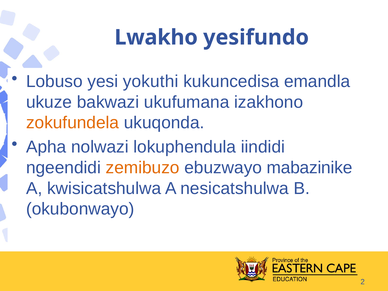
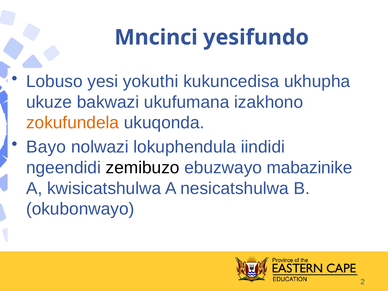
Lwakho: Lwakho -> Mncinci
emandla: emandla -> ukhupha
Apha: Apha -> Bayo
zemibuzo colour: orange -> black
